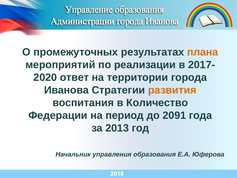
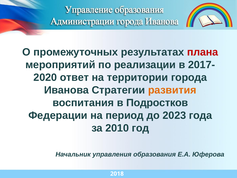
плана colour: orange -> red
Количество: Количество -> Подростков
2091: 2091 -> 2023
2013: 2013 -> 2010
